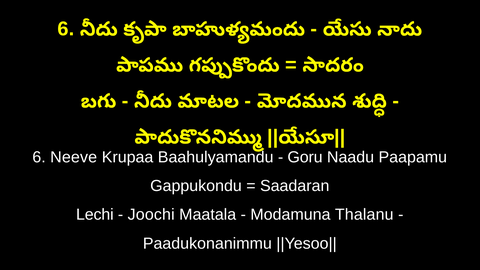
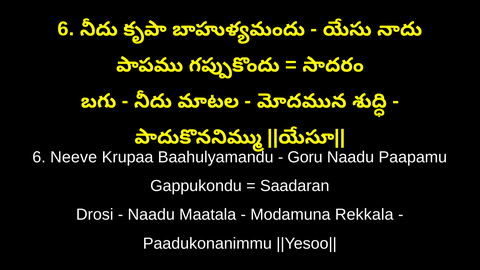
Lechi: Lechi -> Drosi
Joochi at (151, 215): Joochi -> Naadu
Thalanu: Thalanu -> Rekkala
